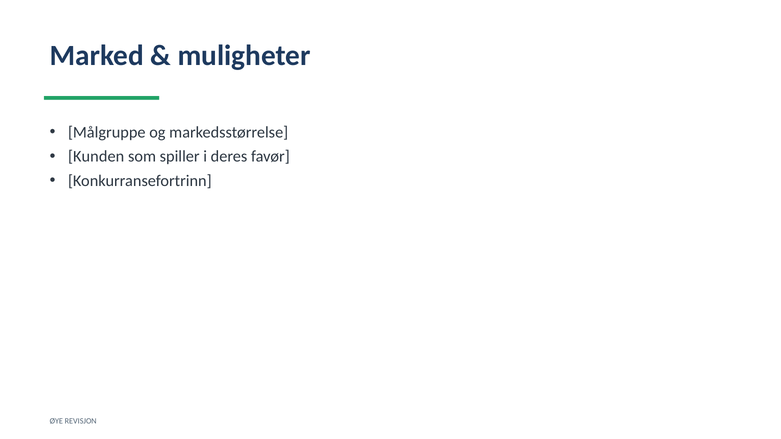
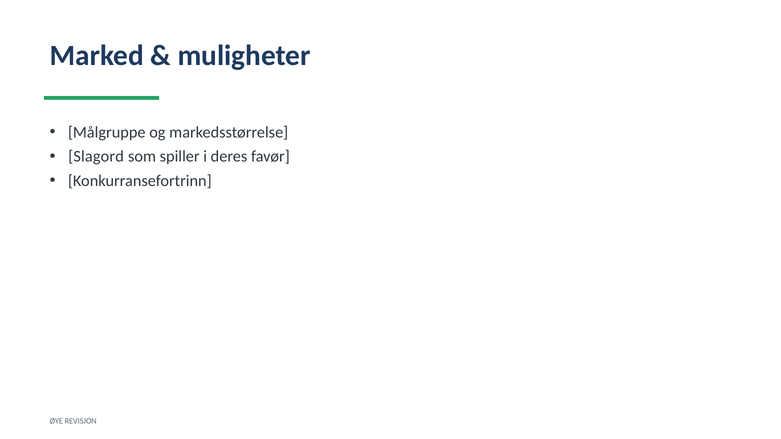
Kunden: Kunden -> Slagord
